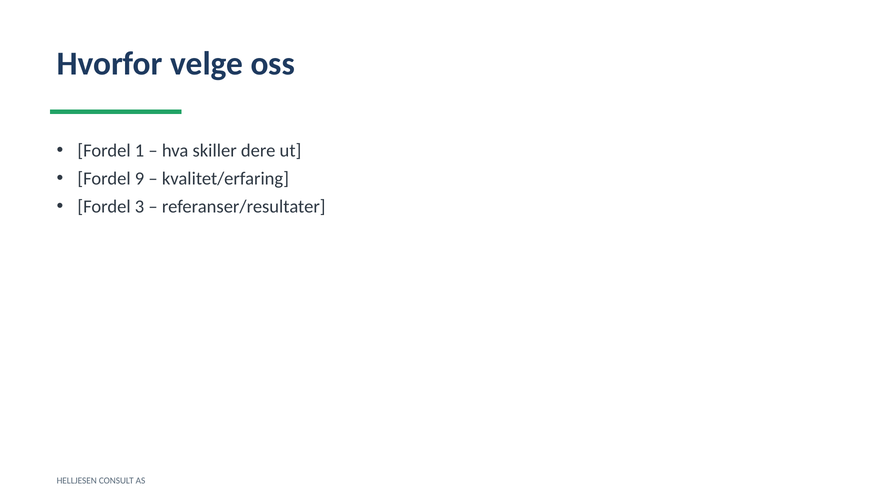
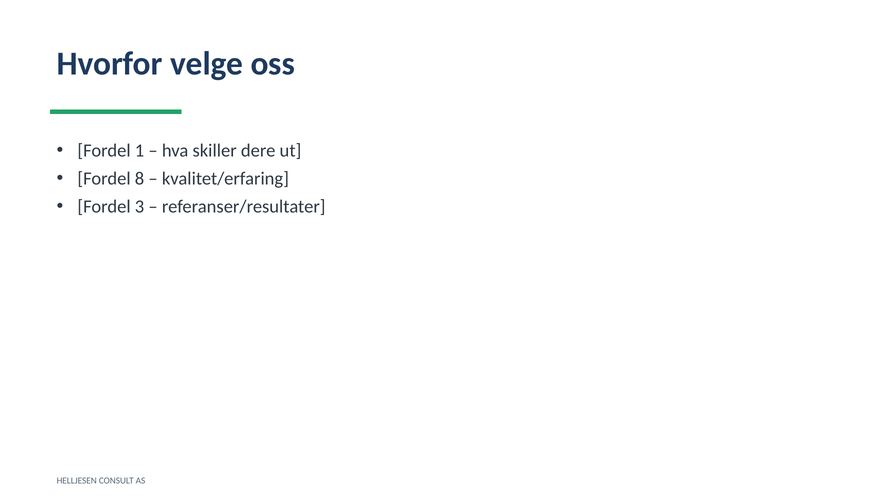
9: 9 -> 8
